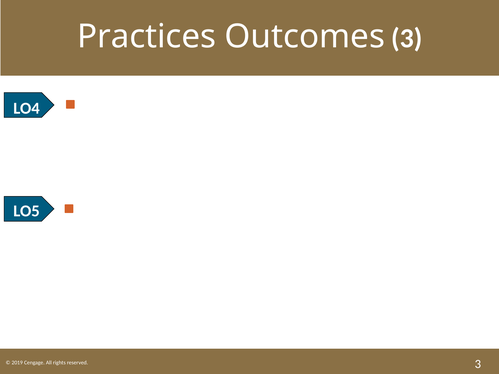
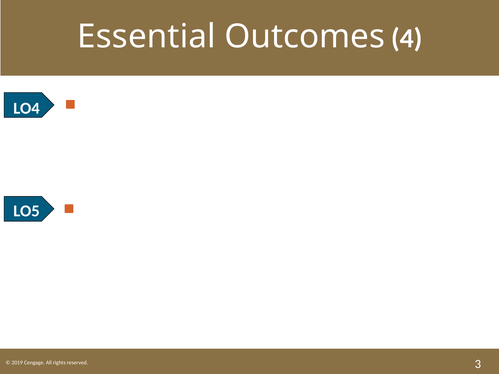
Practices: Practices -> Essential
Outcomes 3: 3 -> 4
